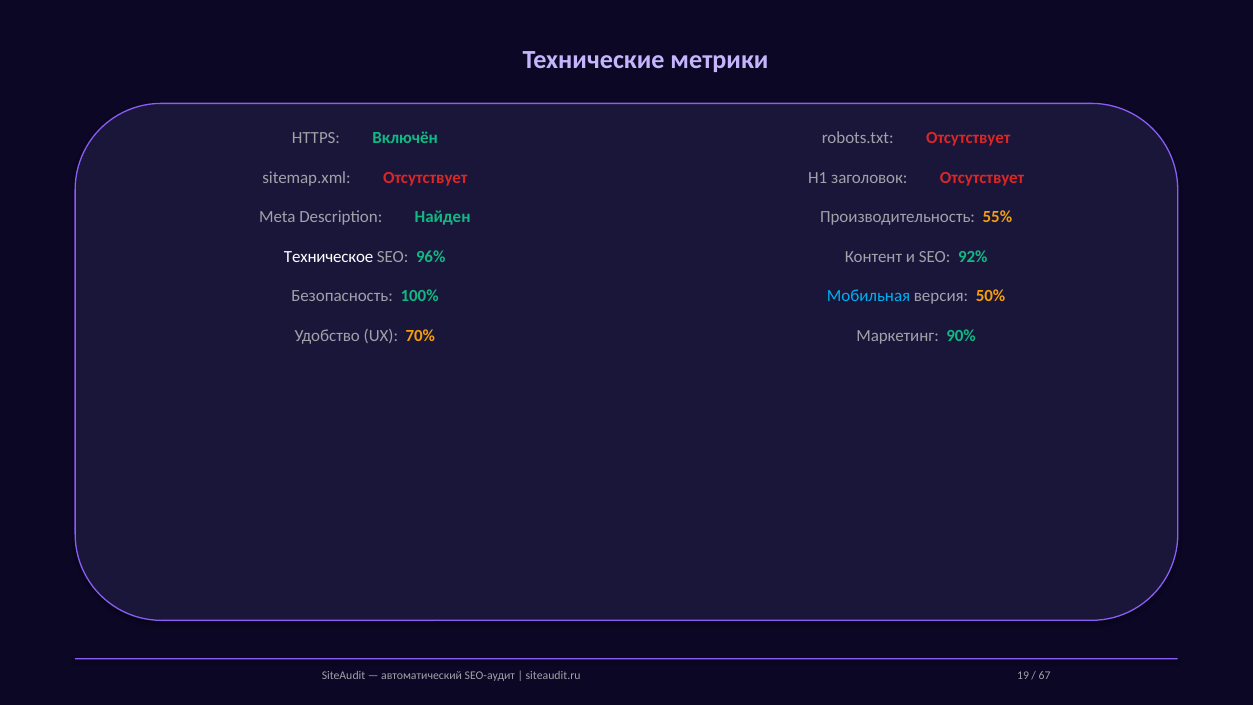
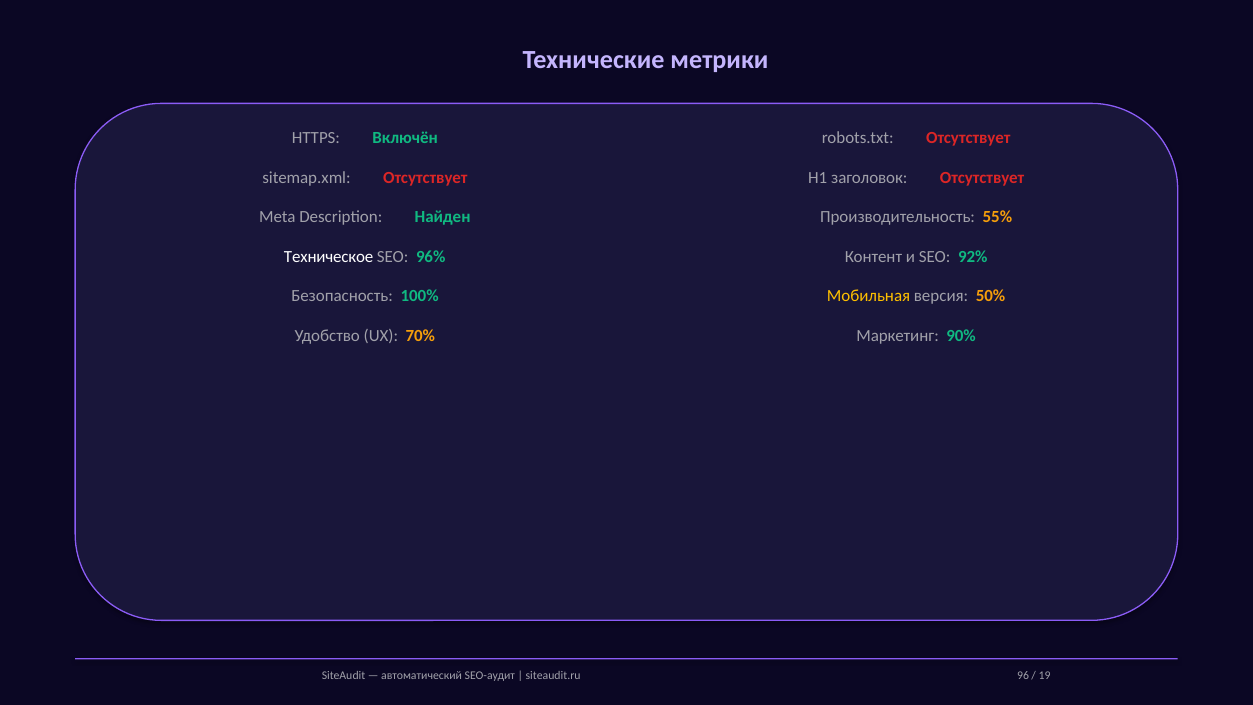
Мобильная colour: light blue -> yellow
19: 19 -> 96
67: 67 -> 19
